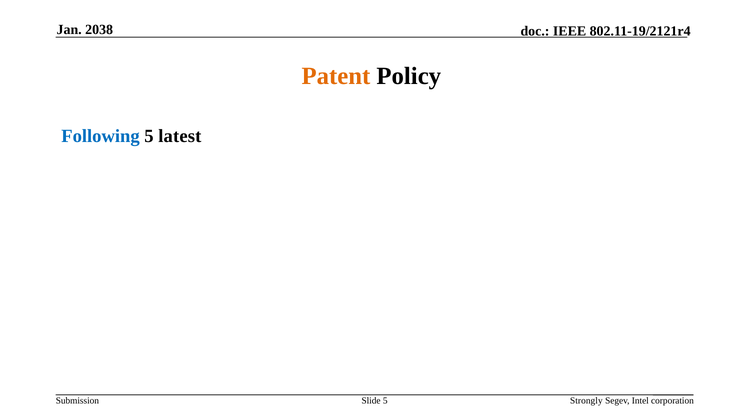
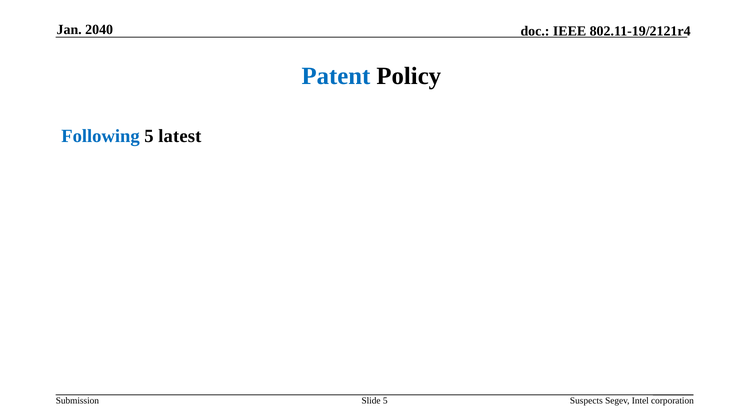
2038: 2038 -> 2040
Patent colour: orange -> blue
Strongly: Strongly -> Suspects
